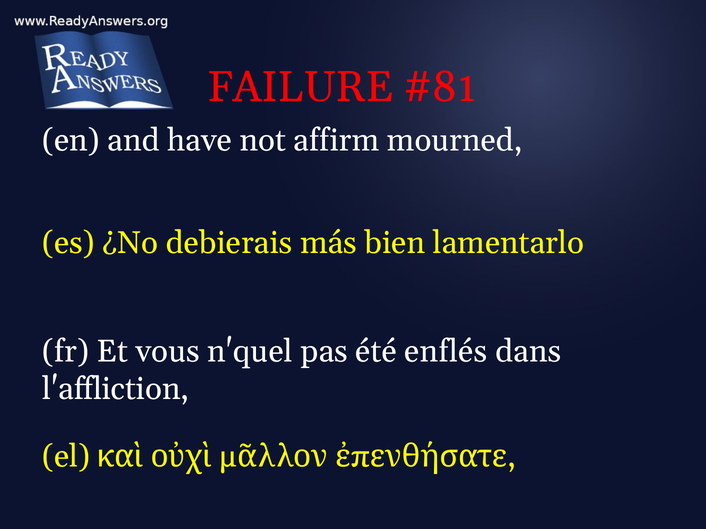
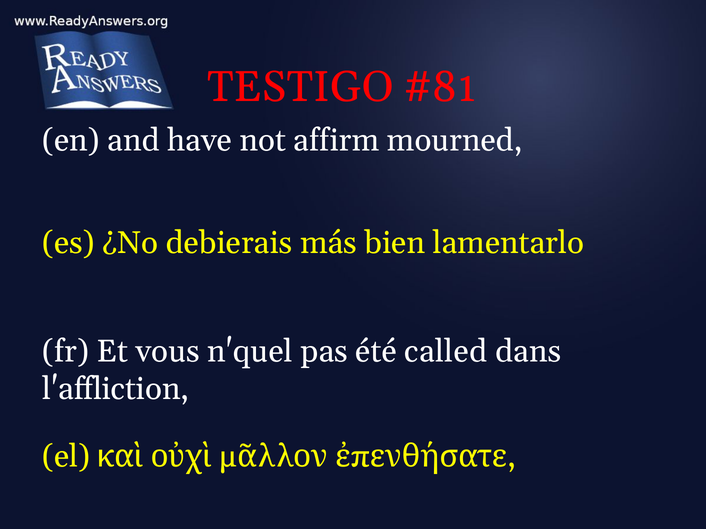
FAILURE: FAILURE -> TESTIGO
enflés: enflés -> called
